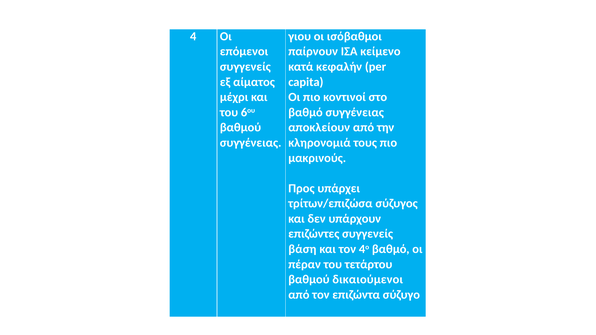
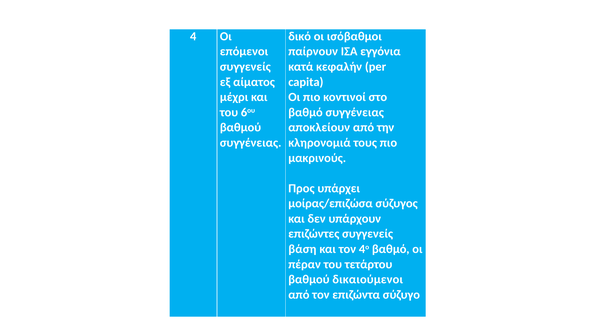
γιου: γιου -> δικό
κείμενο: κείμενο -> εγγόνια
τρίτων/επιζώσα: τρίτων/επιζώσα -> μοίρας/επιζώσα
